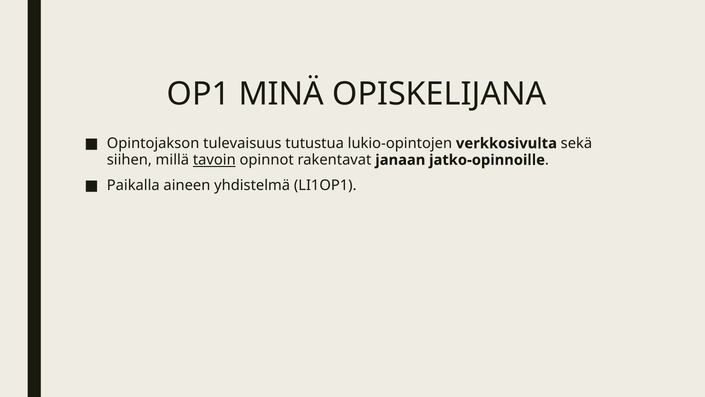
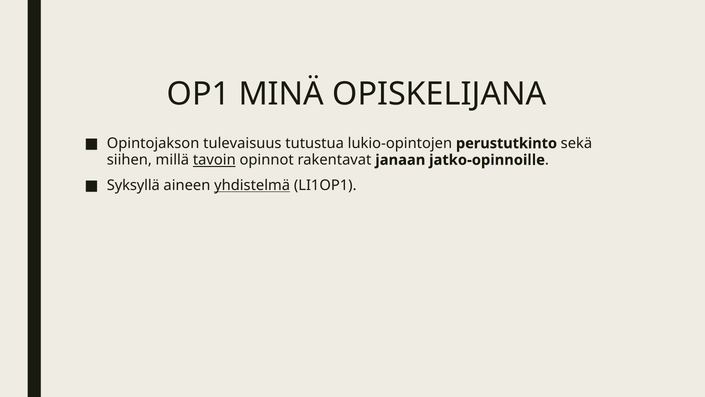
verkkosivulta: verkkosivulta -> perustutkinto
Paikalla: Paikalla -> Syksyllä
yhdistelmä underline: none -> present
